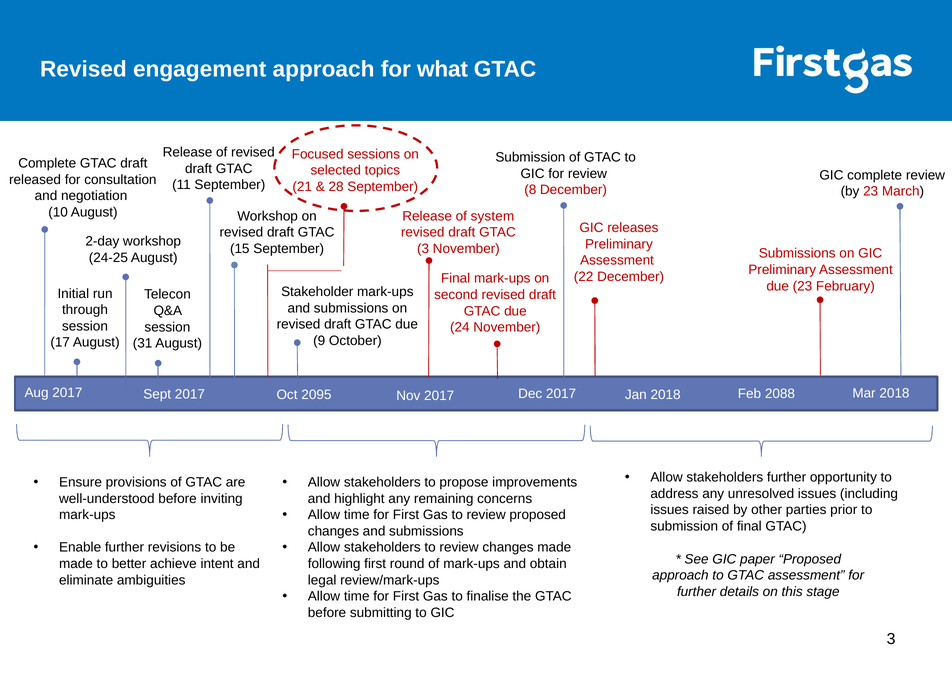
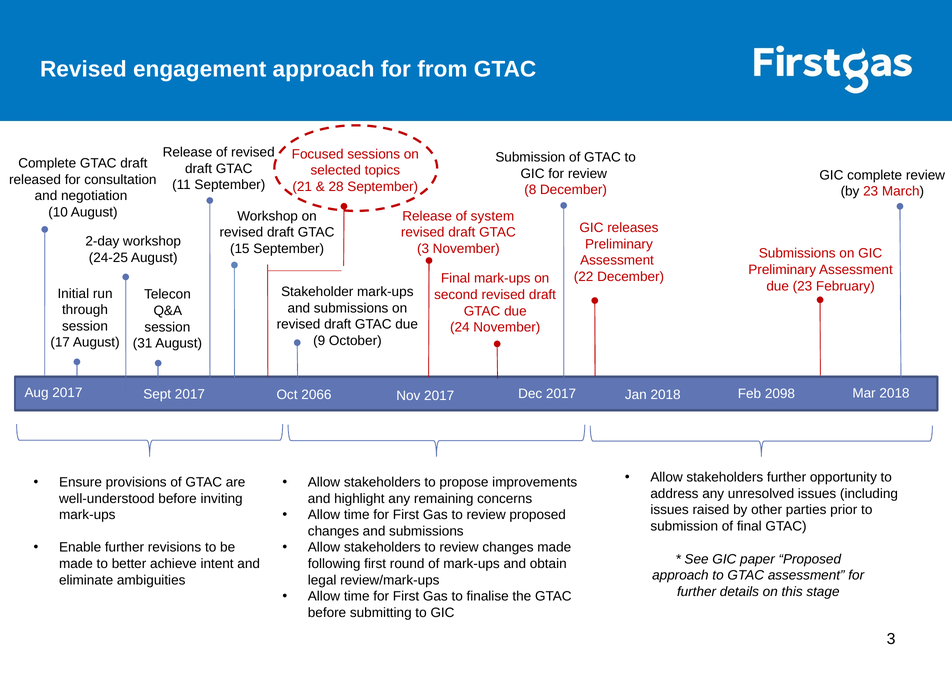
what: what -> from
2095: 2095 -> 2066
2088: 2088 -> 2098
